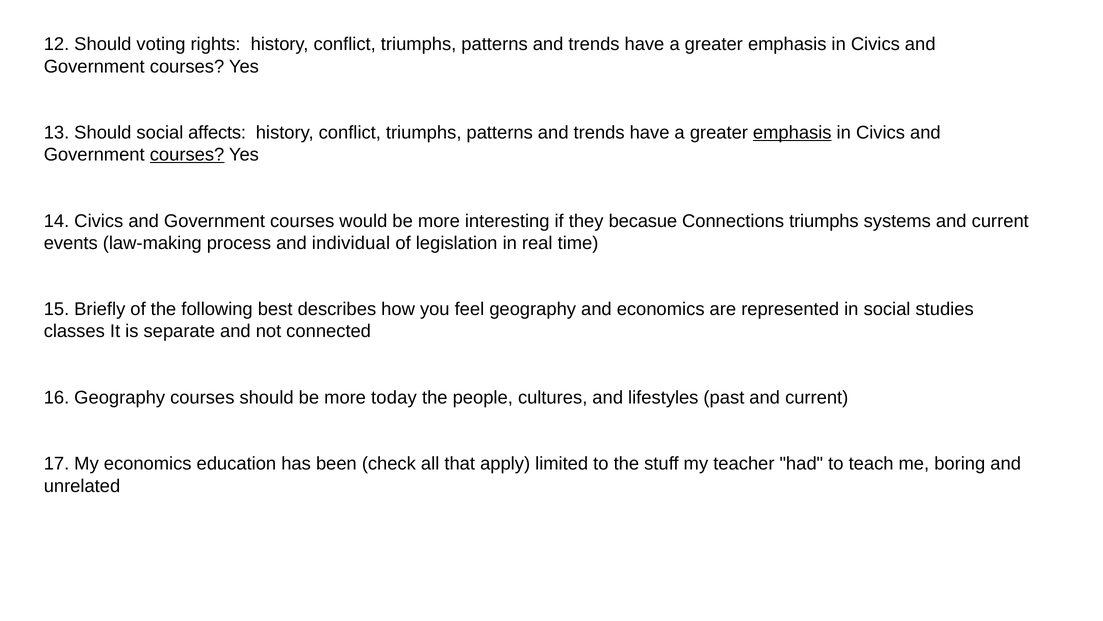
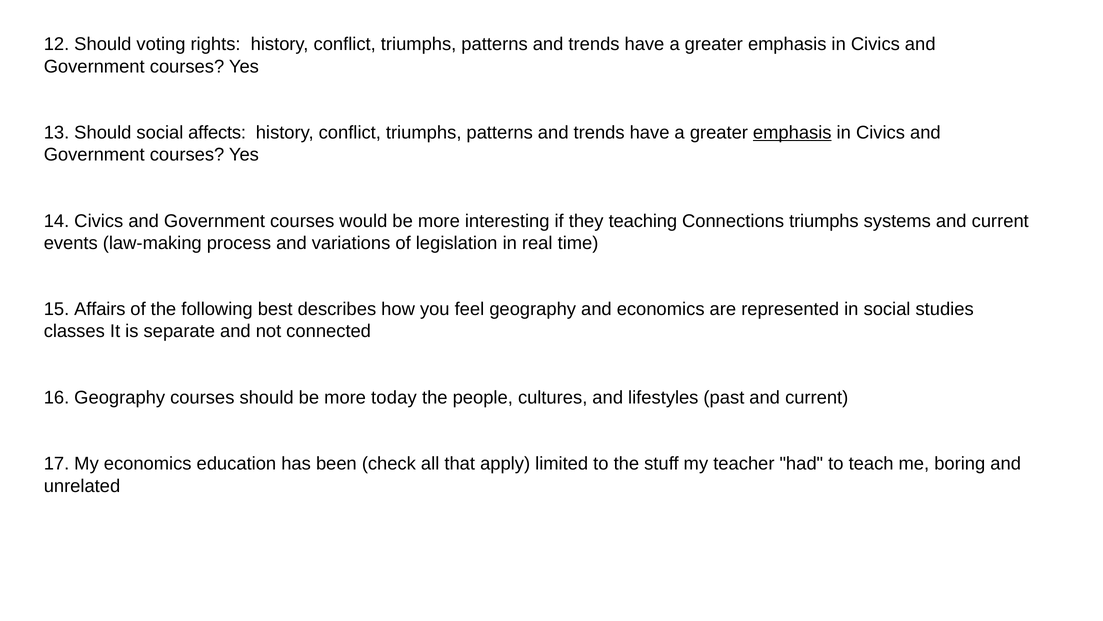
courses at (187, 155) underline: present -> none
becasue: becasue -> teaching
individual: individual -> variations
Briefly: Briefly -> Affairs
